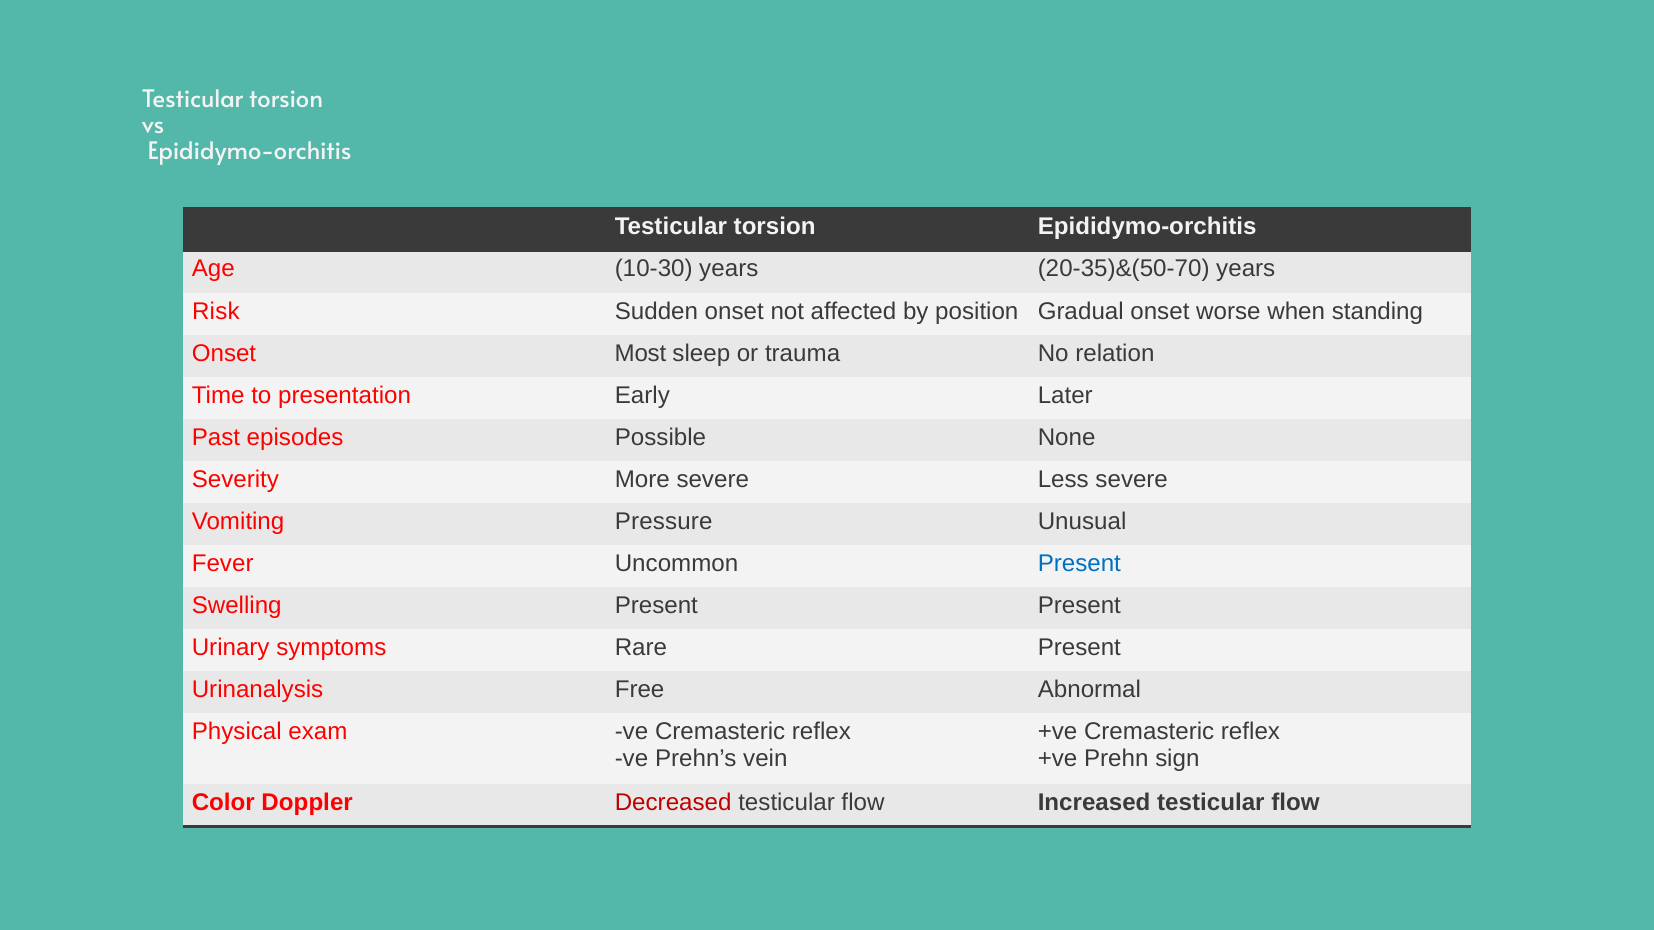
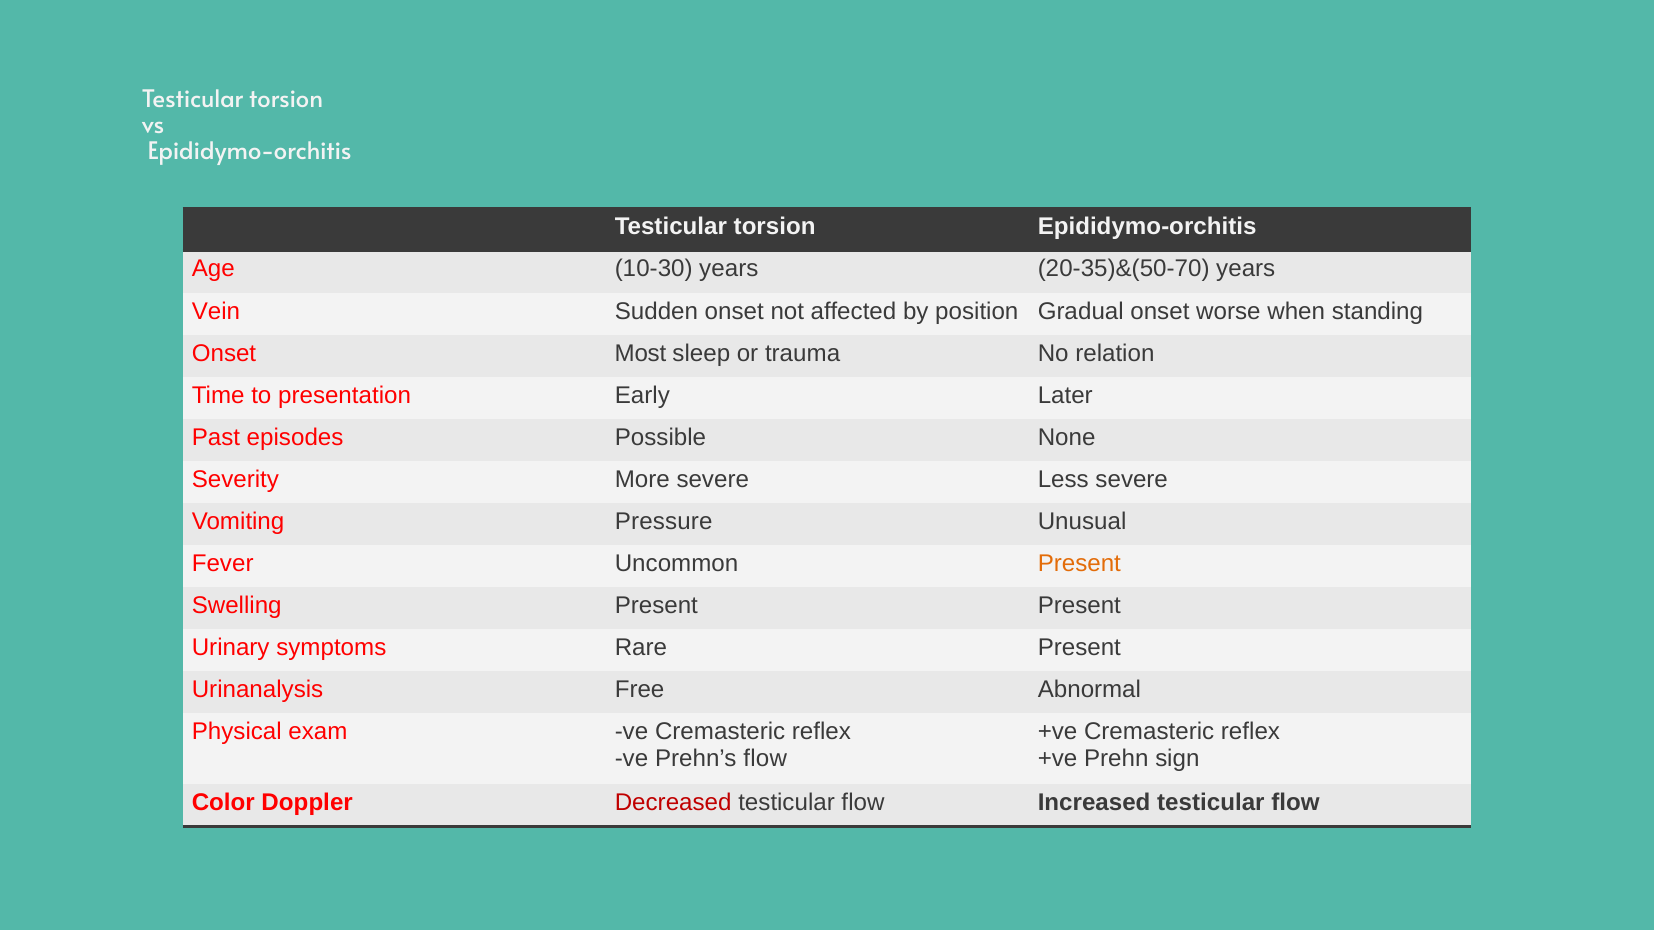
Risk: Risk -> Vein
Present at (1079, 564) colour: blue -> orange
Prehn’s vein: vein -> flow
